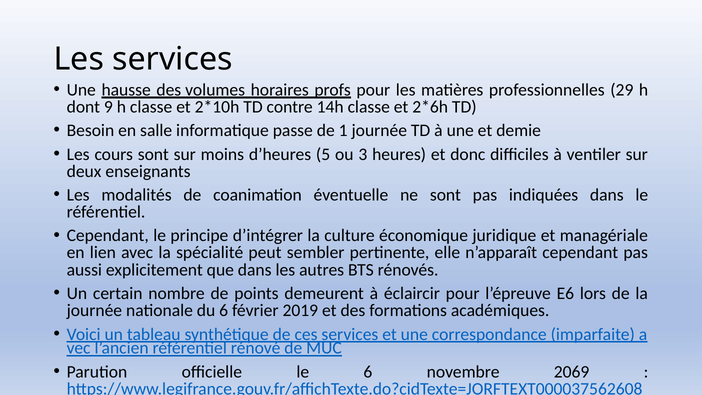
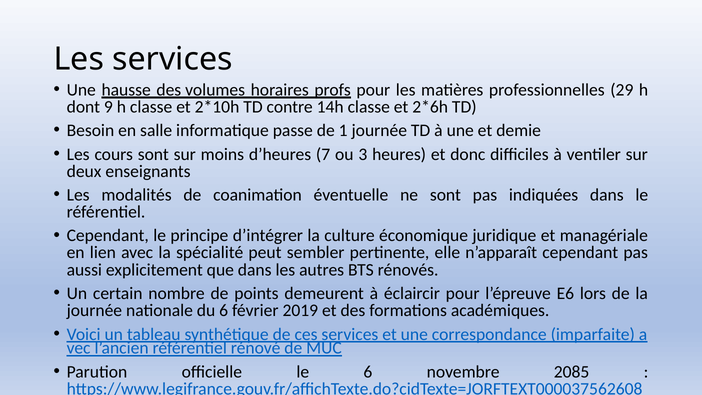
5: 5 -> 7
2069: 2069 -> 2085
